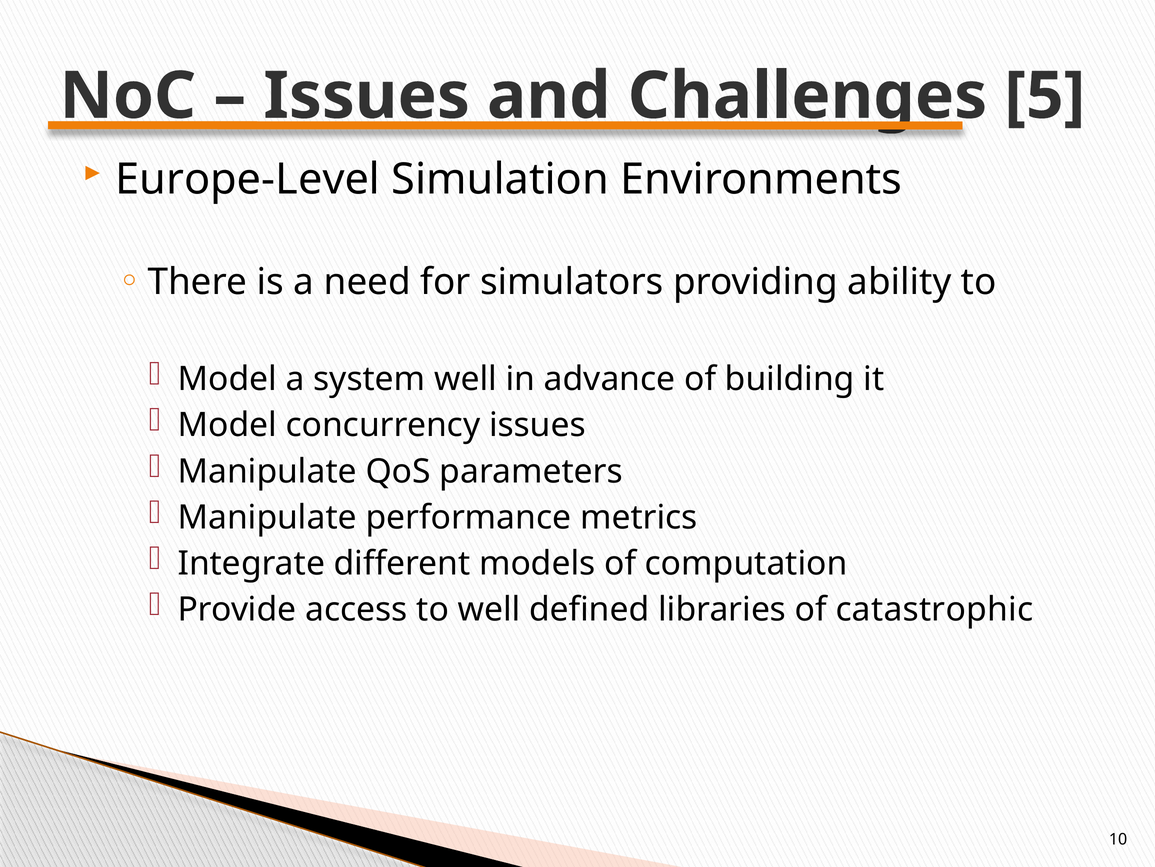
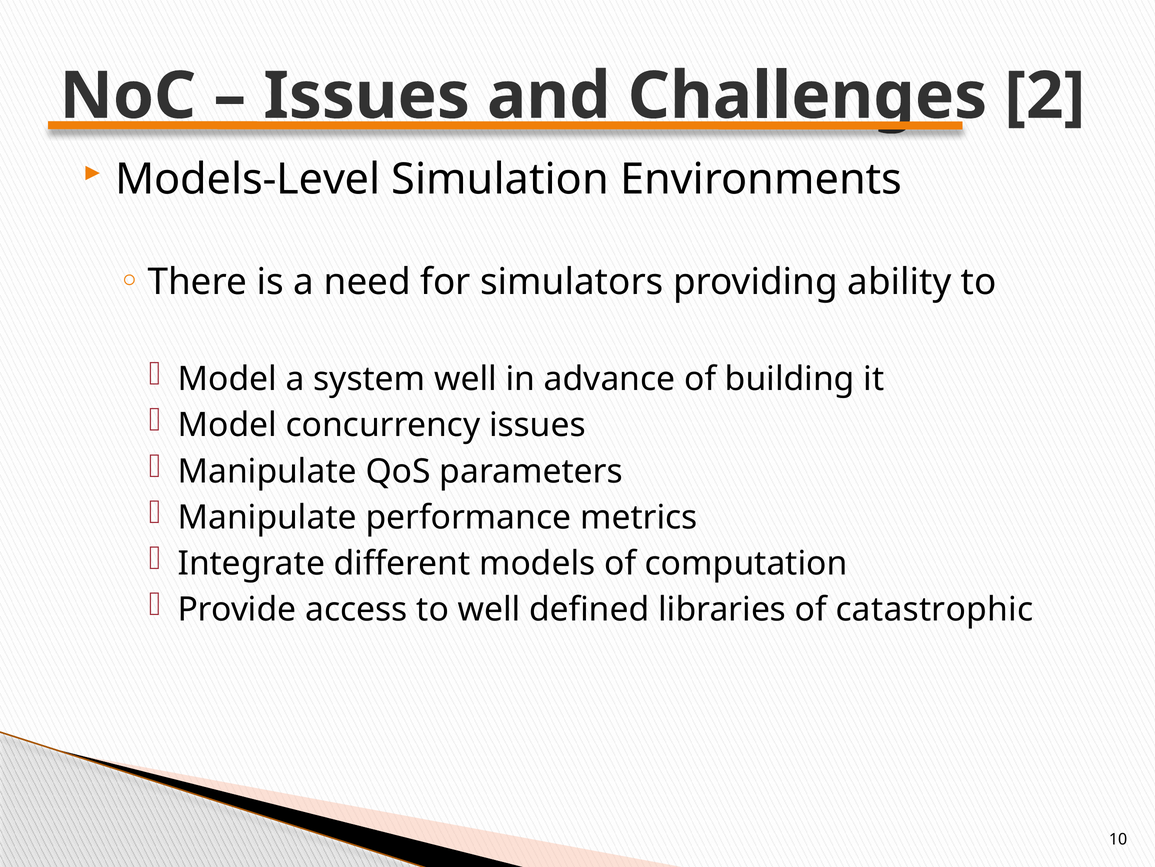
5: 5 -> 2
Europe-Level: Europe-Level -> Models-Level
